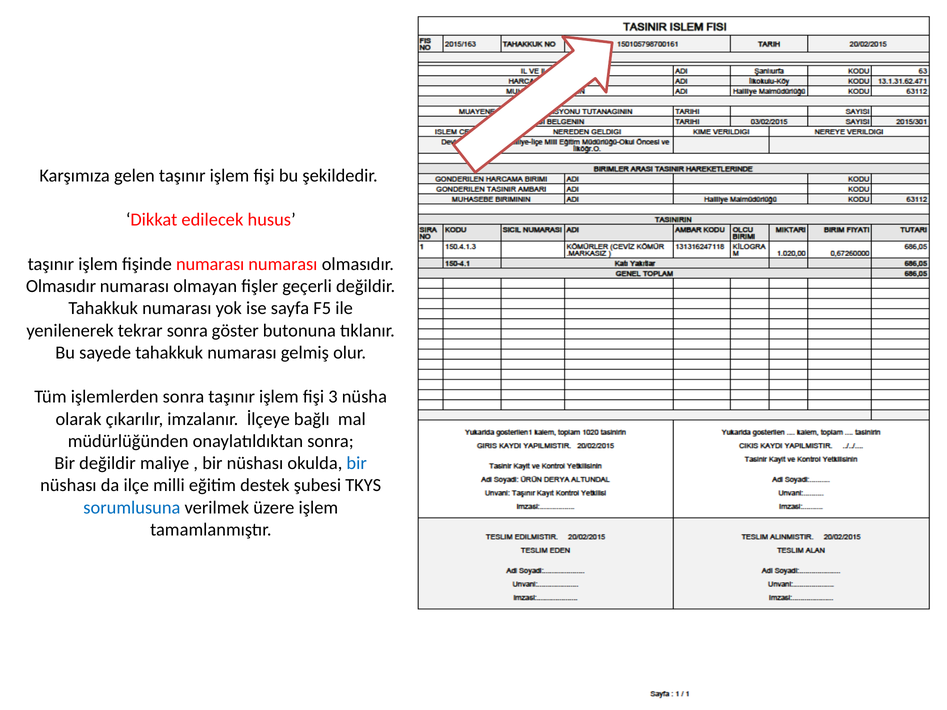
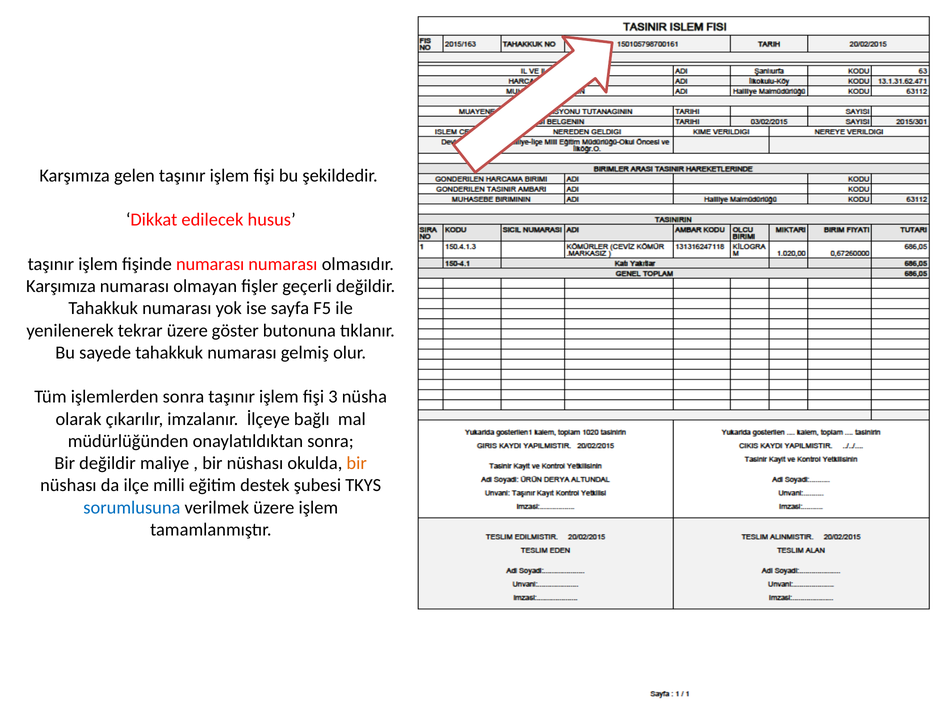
Olmasıdır at (61, 286): Olmasıdır -> Karşımıza
tekrar sonra: sonra -> üzere
bir at (357, 463) colour: blue -> orange
